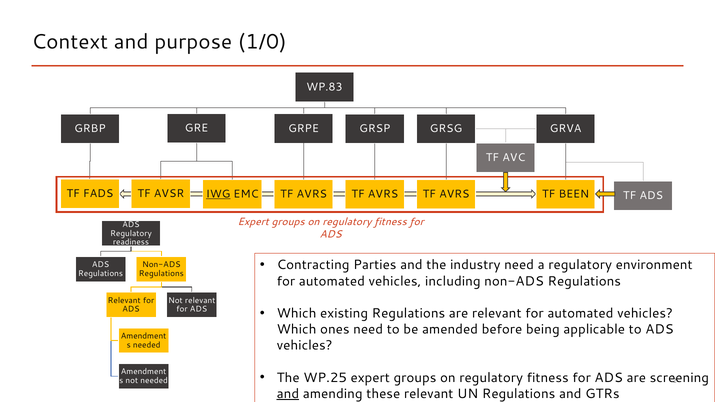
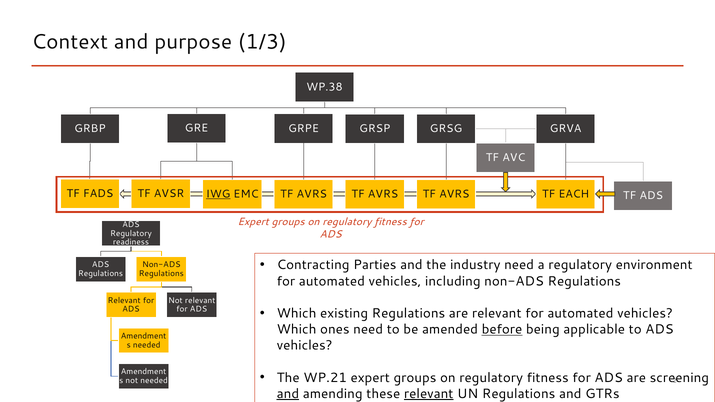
1/0: 1/0 -> 1/3
WP.83: WP.83 -> WP.38
BEEN: BEEN -> EACH
before underline: none -> present
WP.25: WP.25 -> WP.21
relevant at (429, 394) underline: none -> present
